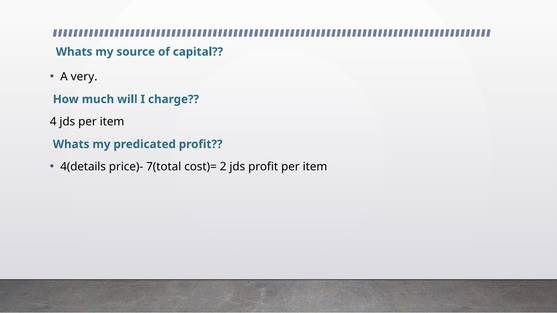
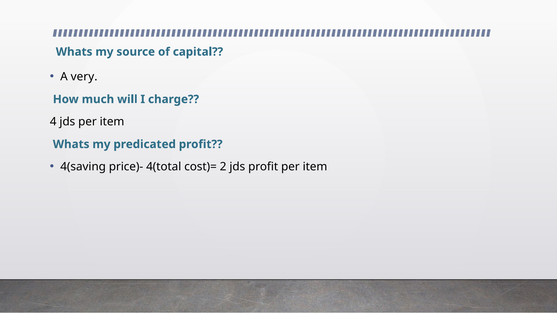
4(details: 4(details -> 4(saving
7(total: 7(total -> 4(total
